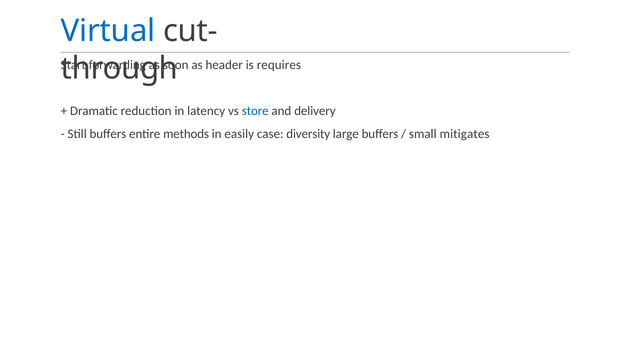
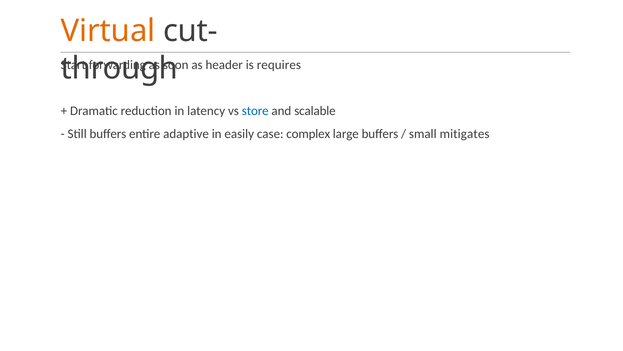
Virtual colour: blue -> orange
delivery: delivery -> scalable
methods: methods -> adaptive
diversity: diversity -> complex
